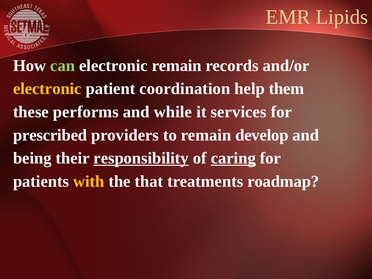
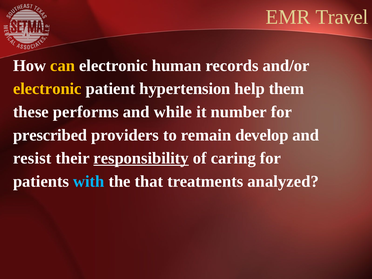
Lipids: Lipids -> Travel
can colour: light green -> yellow
electronic remain: remain -> human
coordination: coordination -> hypertension
services: services -> number
being: being -> resist
caring underline: present -> none
with colour: yellow -> light blue
roadmap: roadmap -> analyzed
